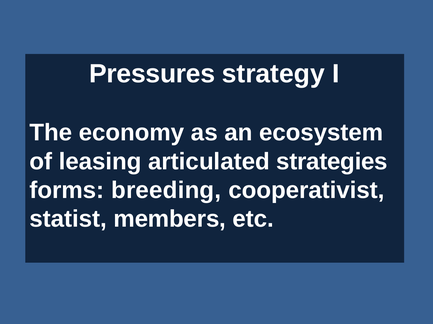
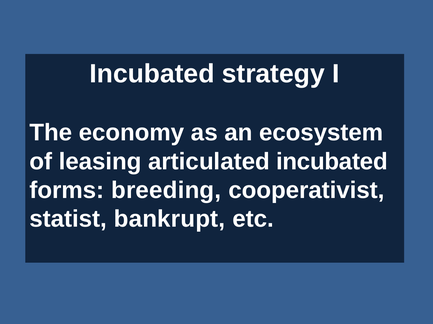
Pressures at (152, 74): Pressures -> Incubated
articulated strategies: strategies -> incubated
members: members -> bankrupt
